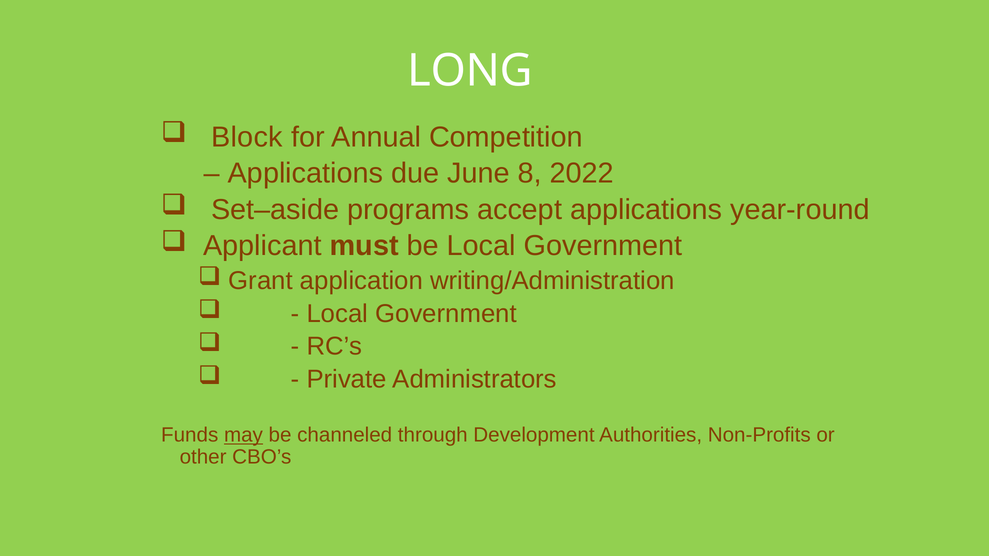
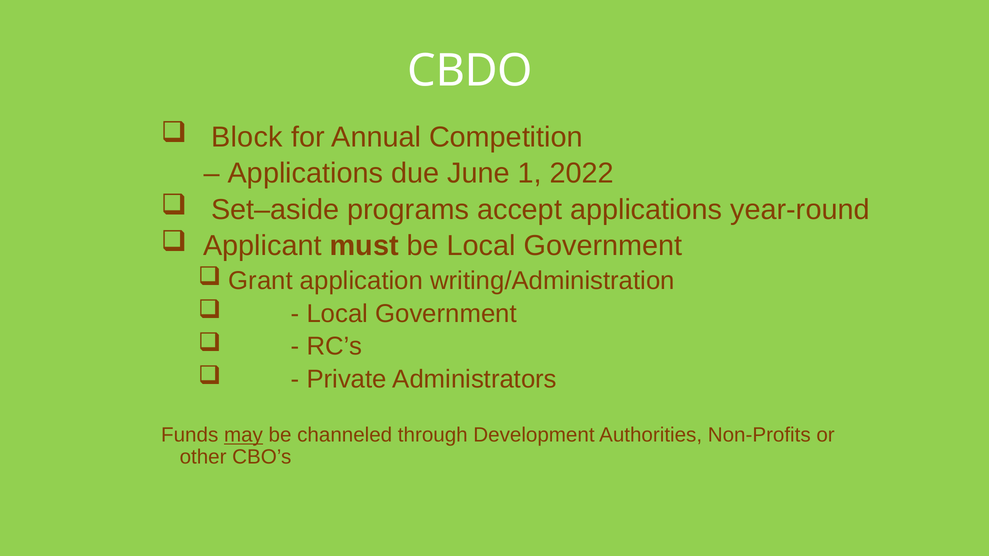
LONG: LONG -> CBDO
8: 8 -> 1
